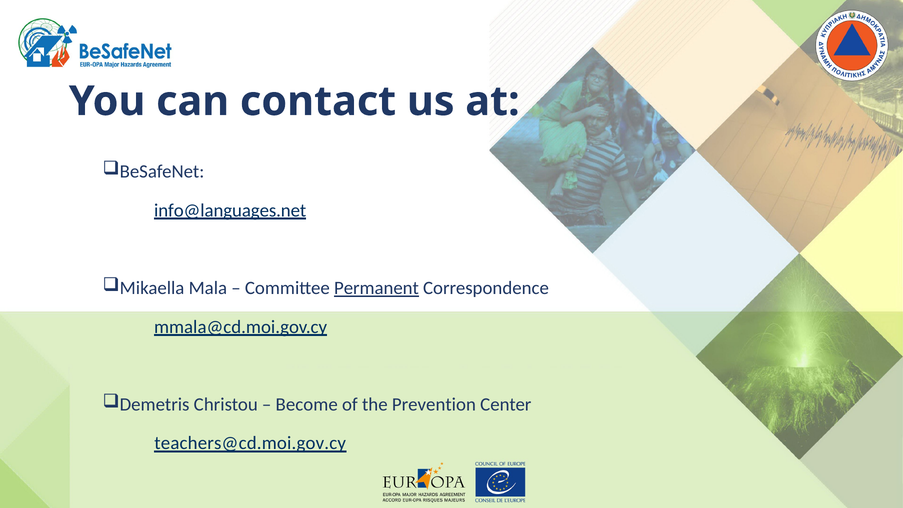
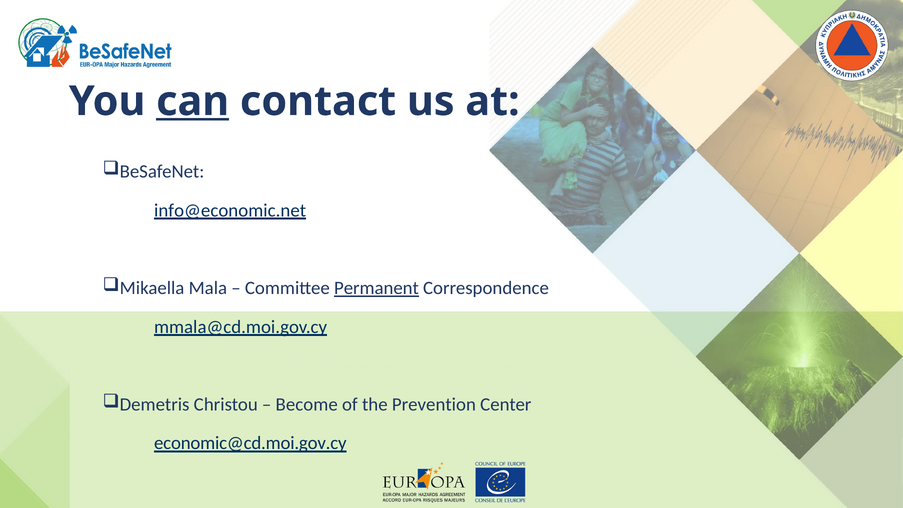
can underline: none -> present
info@languages.net: info@languages.net -> info@economic.net
teachers@cd.moi.gov.cy: teachers@cd.moi.gov.cy -> economic@cd.moi.gov.cy
